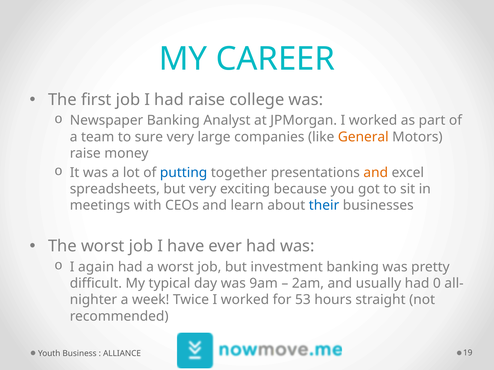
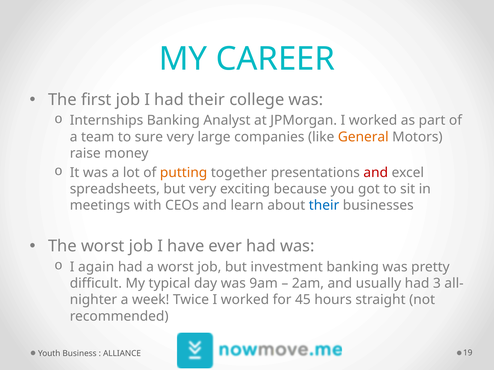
had raise: raise -> their
Newspaper: Newspaper -> Internships
putting colour: blue -> orange
and at (376, 173) colour: orange -> red
0: 0 -> 3
53: 53 -> 45
